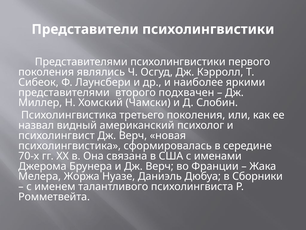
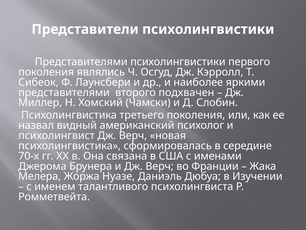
Сборники: Сборники -> Изучении
